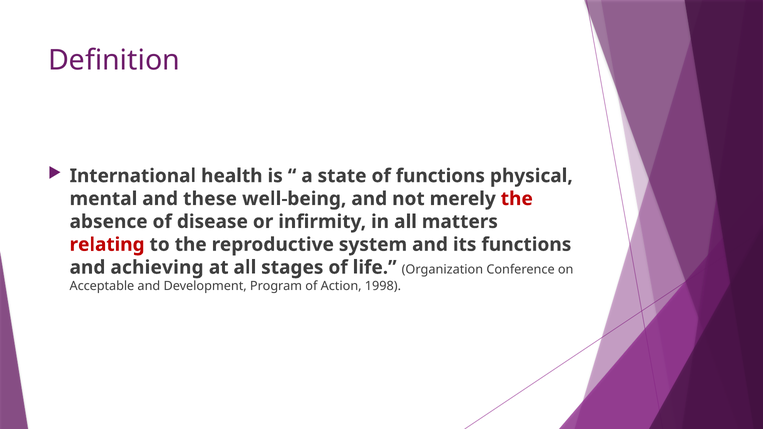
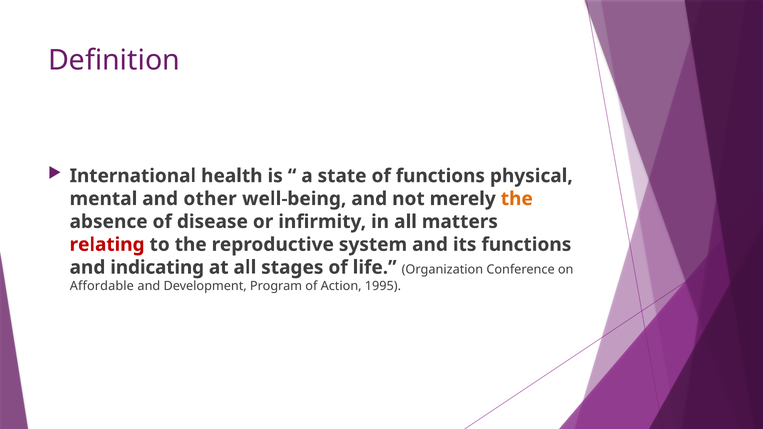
these: these -> other
the at (517, 199) colour: red -> orange
achieving: achieving -> indicating
Acceptable: Acceptable -> Affordable
1998: 1998 -> 1995
